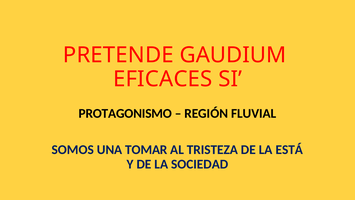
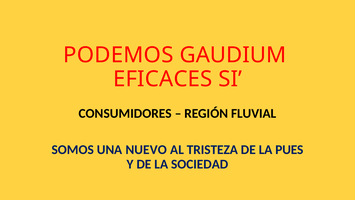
PRETENDE: PRETENDE -> PODEMOS
PROTAGONISMO: PROTAGONISMO -> CONSUMIDORES
TOMAR: TOMAR -> NUEVO
ESTÁ: ESTÁ -> PUES
